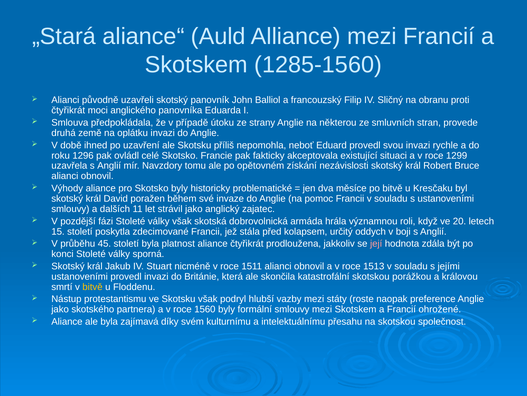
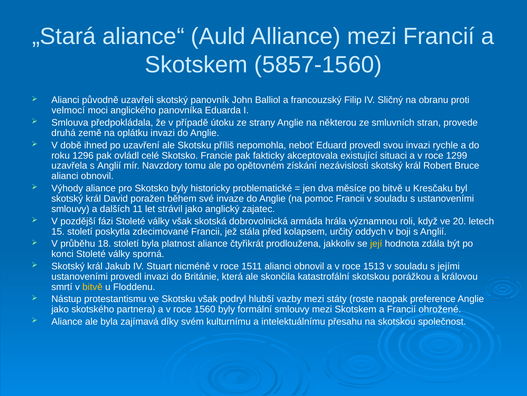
1285-1560: 1285-1560 -> 5857-1560
čtyřikrát at (68, 110): čtyřikrát -> velmocí
45: 45 -> 18
její colour: pink -> yellow
